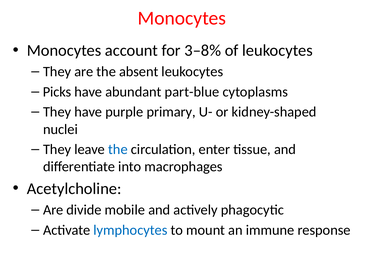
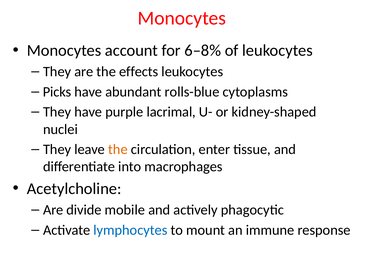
3–8%: 3–8% -> 6–8%
absent: absent -> effects
part-blue: part-blue -> rolls-blue
primary: primary -> lacrimal
the at (118, 149) colour: blue -> orange
